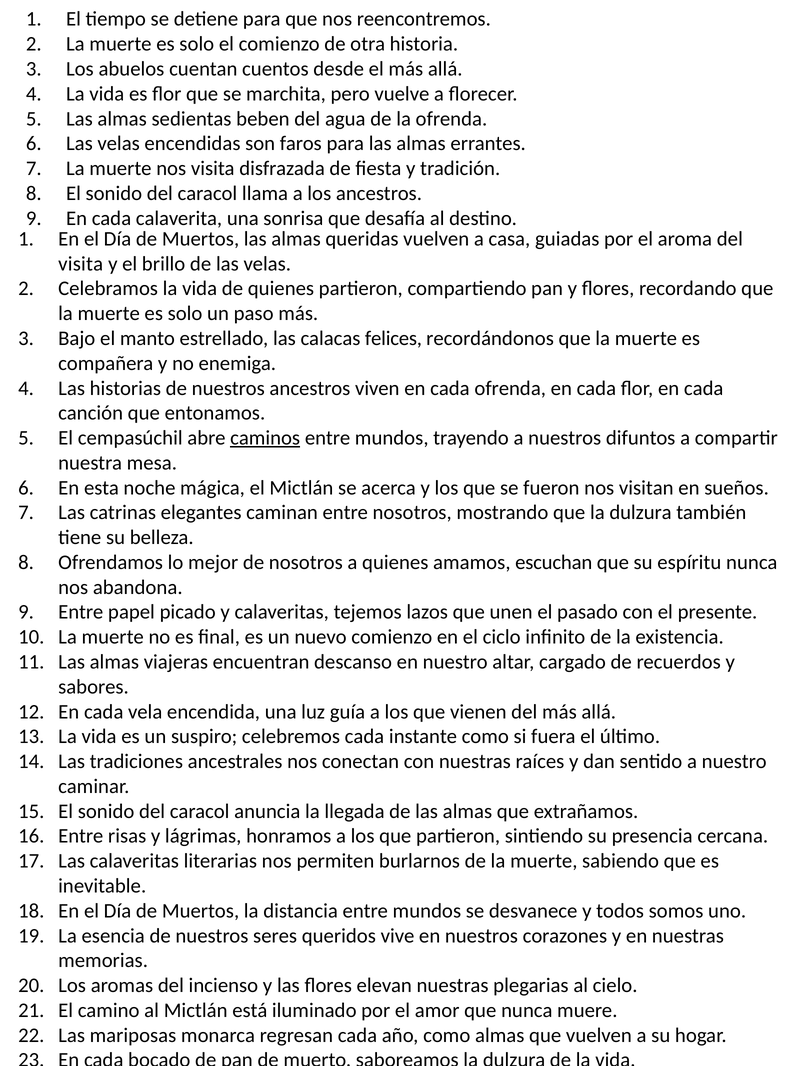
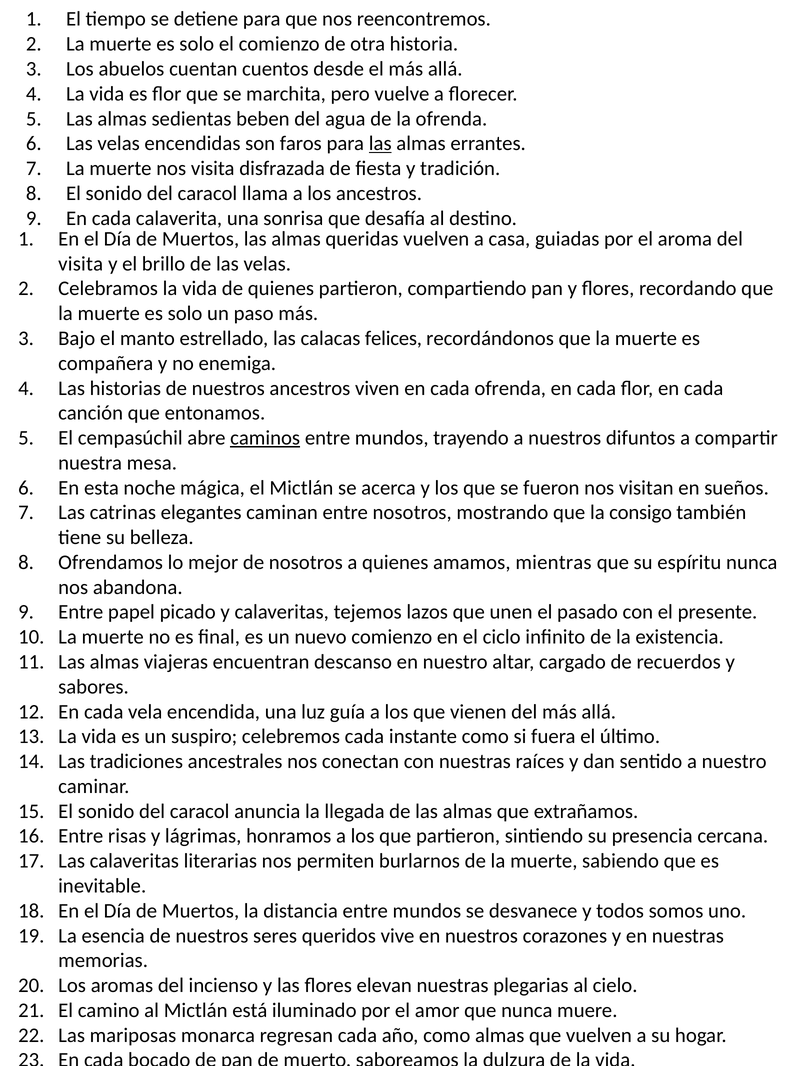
las at (380, 144) underline: none -> present
que la dulzura: dulzura -> consigo
escuchan: escuchan -> mientras
